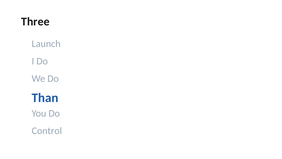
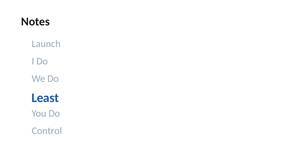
Three: Three -> Notes
Than: Than -> Least
